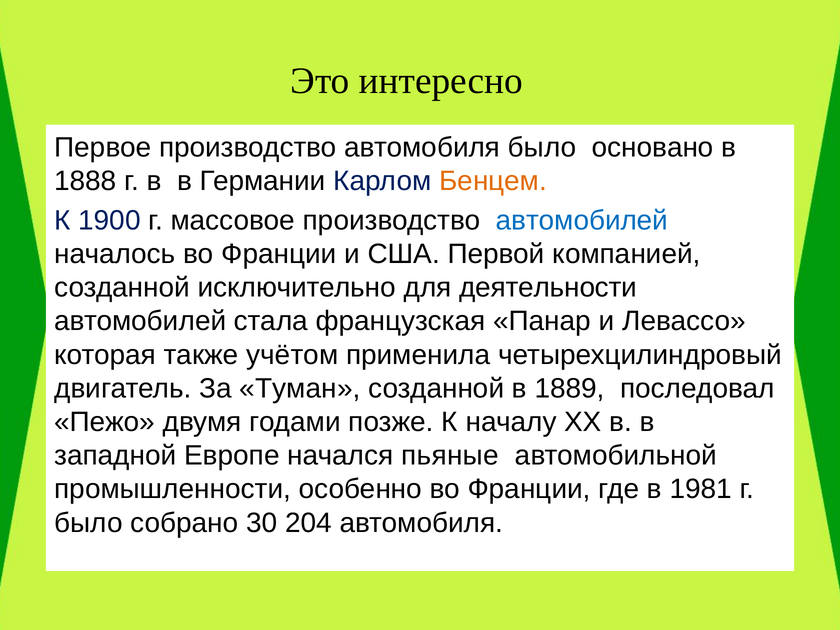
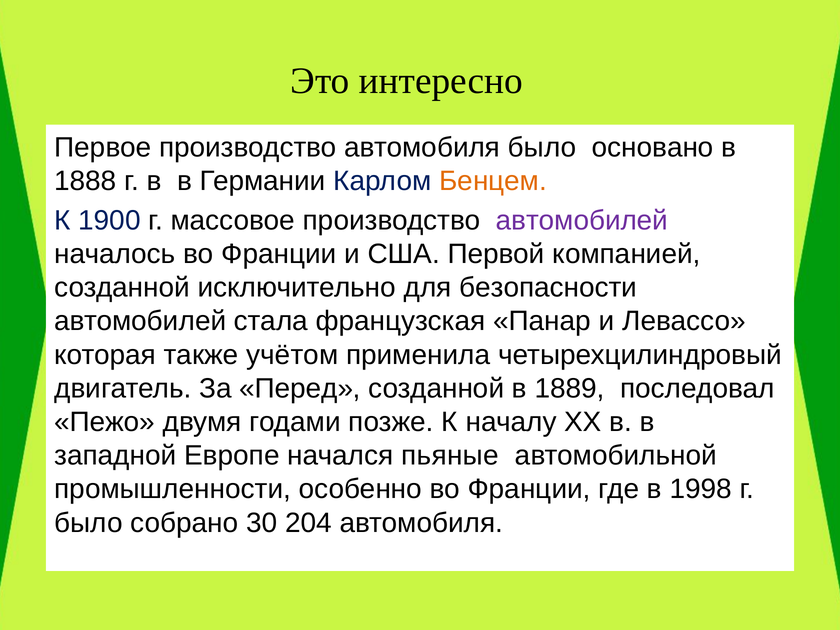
автомобилей at (582, 220) colour: blue -> purple
деятельности: деятельности -> безопасности
Туман: Туман -> Перед
1981: 1981 -> 1998
